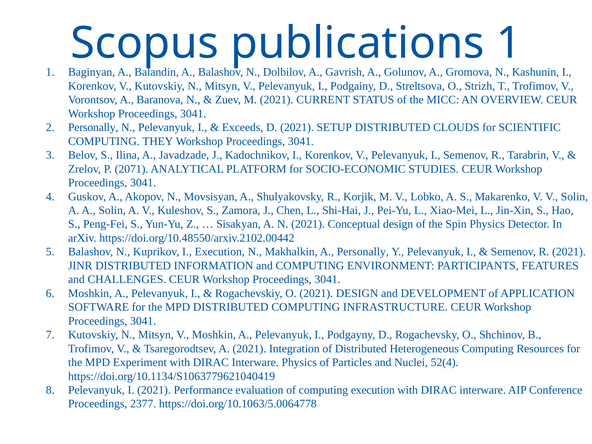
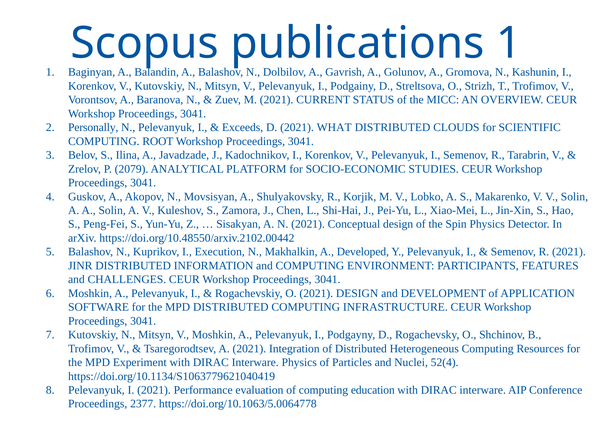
SETUP: SETUP -> WHAT
THEY: THEY -> ROOT
2071: 2071 -> 2079
A Personally: Personally -> Developed
computing execution: execution -> education
